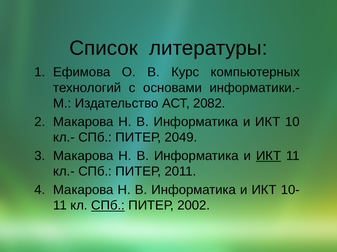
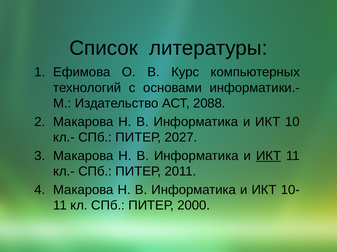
2082: 2082 -> 2088
2049: 2049 -> 2027
СПб at (108, 206) underline: present -> none
2002: 2002 -> 2000
